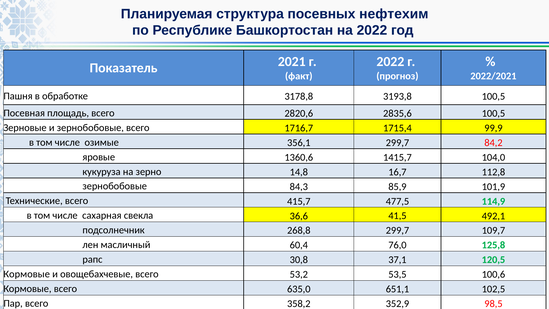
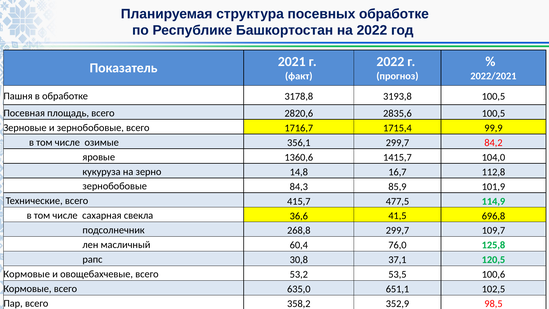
посевных нефтехим: нефтехим -> обработке
492,1: 492,1 -> 696,8
